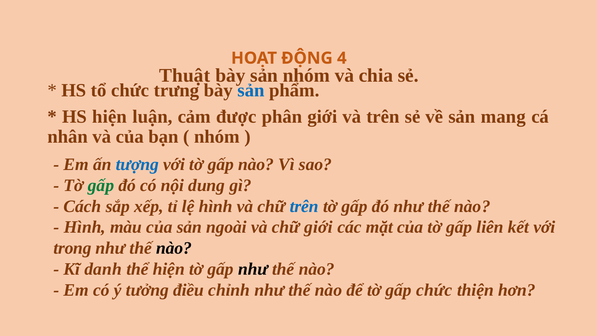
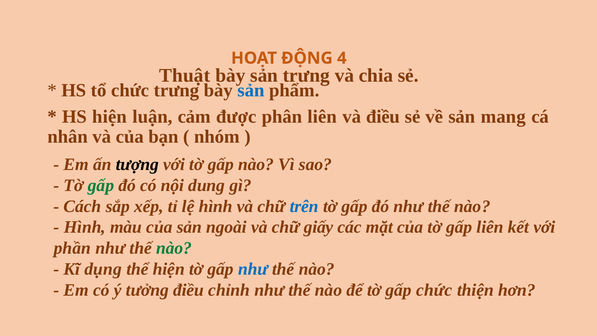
sản nhóm: nhóm -> trưng
phân giới: giới -> liên
và trên: trên -> điều
tượng colour: blue -> black
chữ giới: giới -> giấy
trong: trong -> phần
nào at (174, 248) colour: black -> green
danh: danh -> dụng
như at (253, 269) colour: black -> blue
